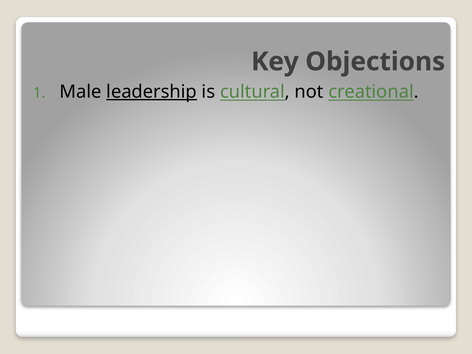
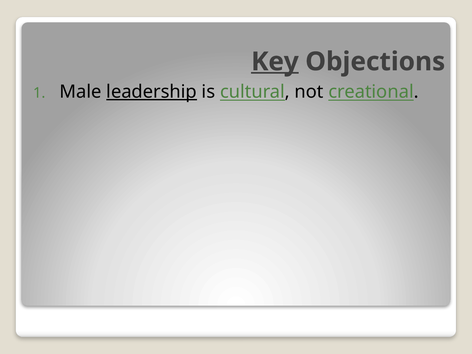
Key underline: none -> present
